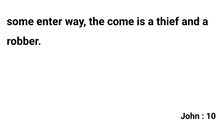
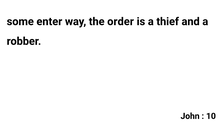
come: come -> order
